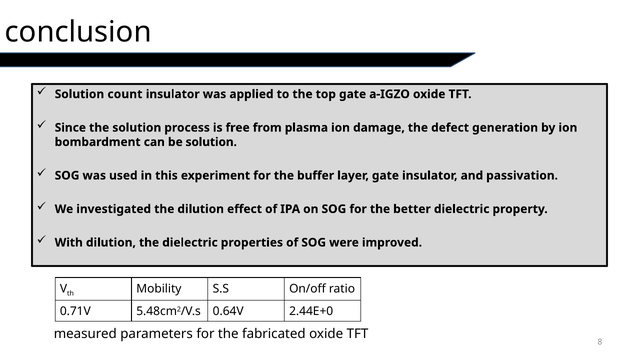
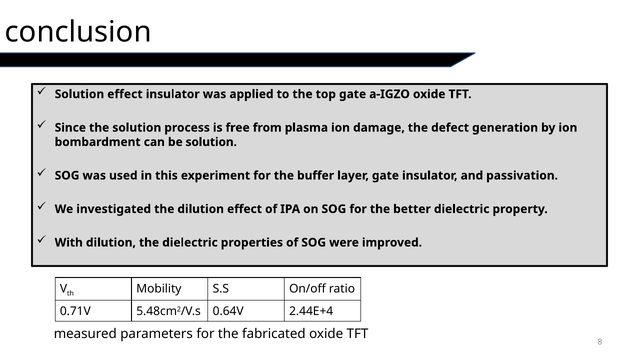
Solution count: count -> effect
2.44E+0: 2.44E+0 -> 2.44E+4
